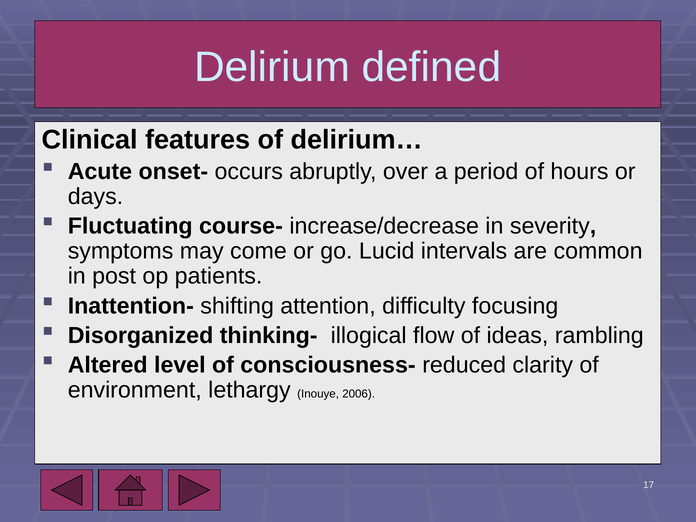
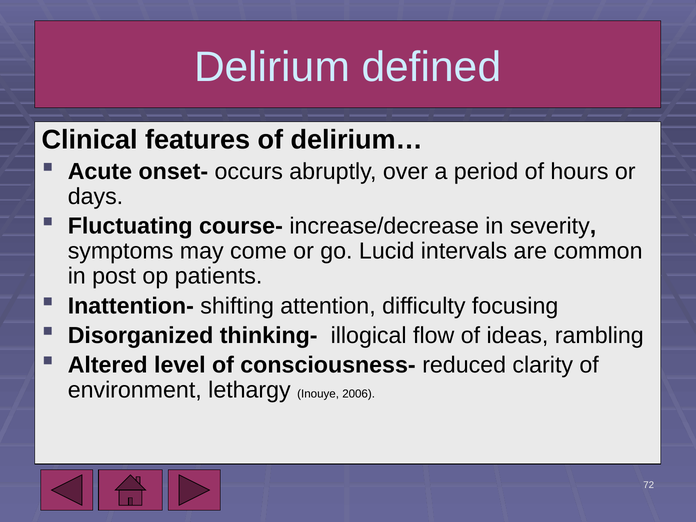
17: 17 -> 72
